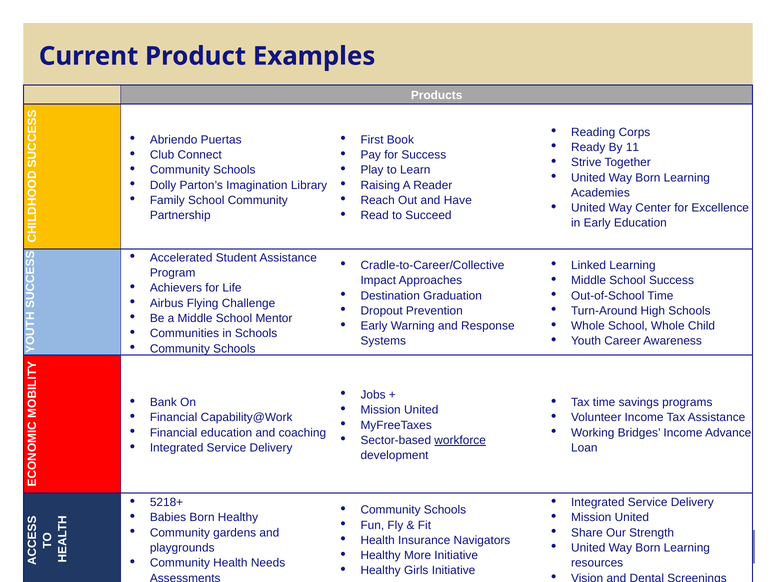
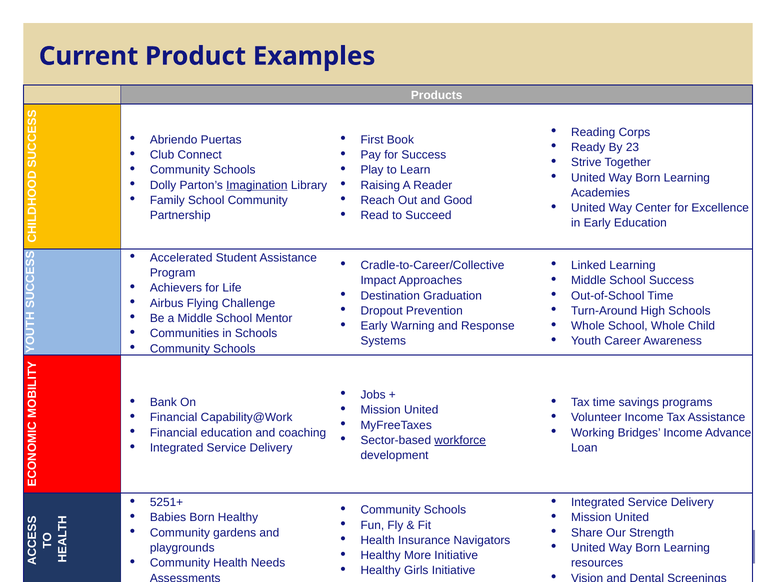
11: 11 -> 23
Imagination underline: none -> present
Have: Have -> Good
5218+: 5218+ -> 5251+
